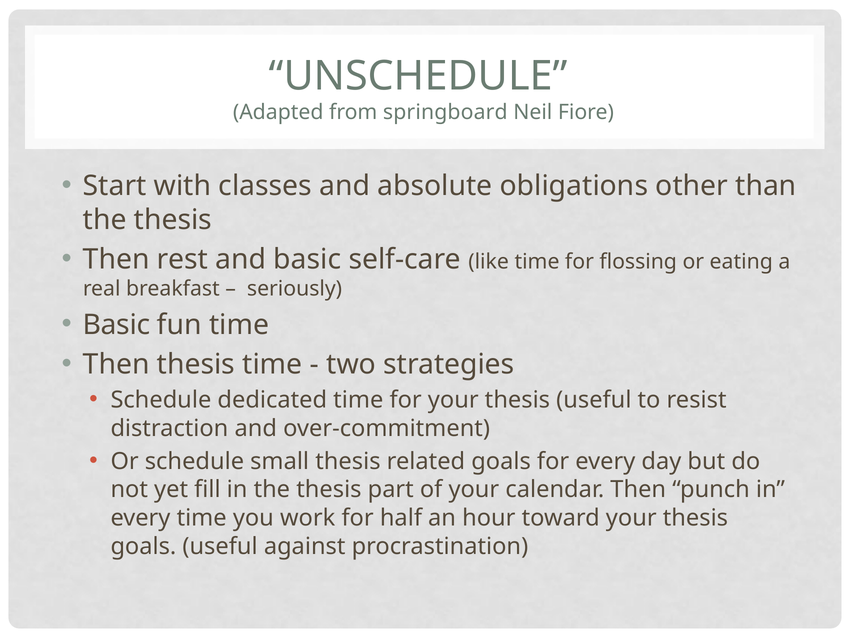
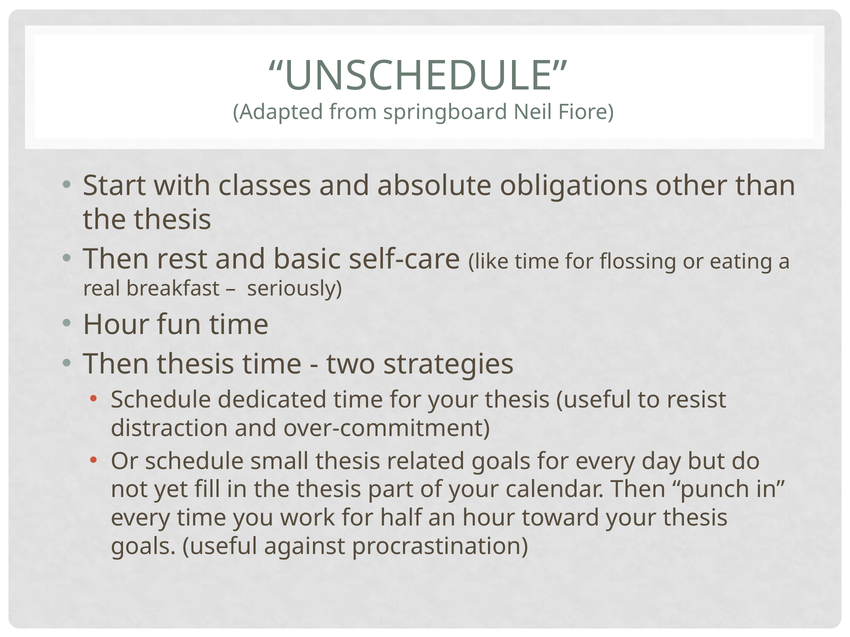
Basic at (116, 325): Basic -> Hour
